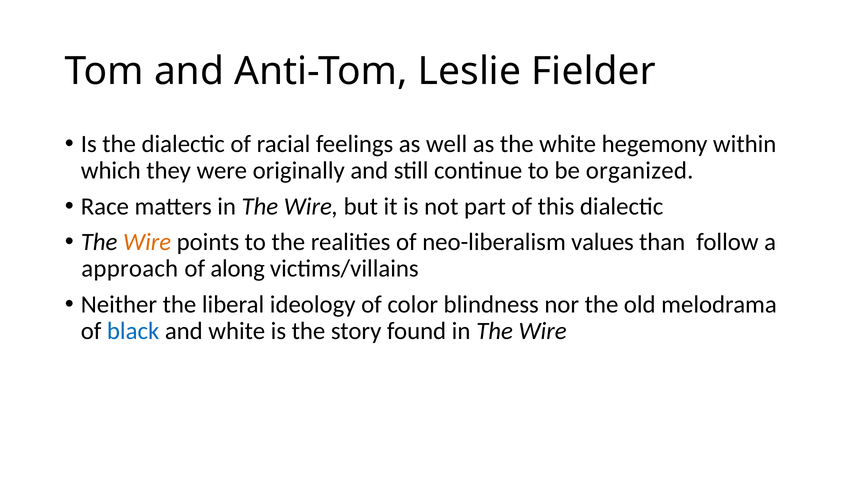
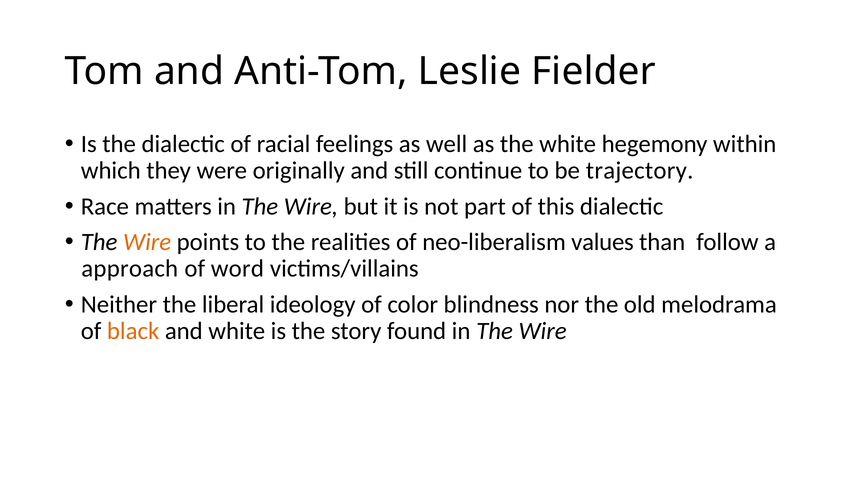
organized: organized -> trajectory
along: along -> word
black colour: blue -> orange
